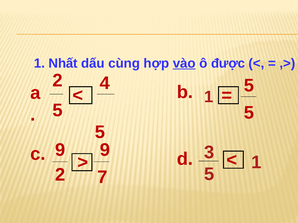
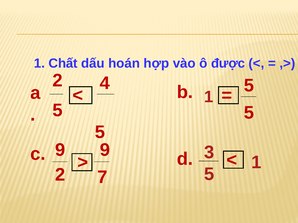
Nhất: Nhất -> Chất
cùng: cùng -> hoán
vào underline: present -> none
